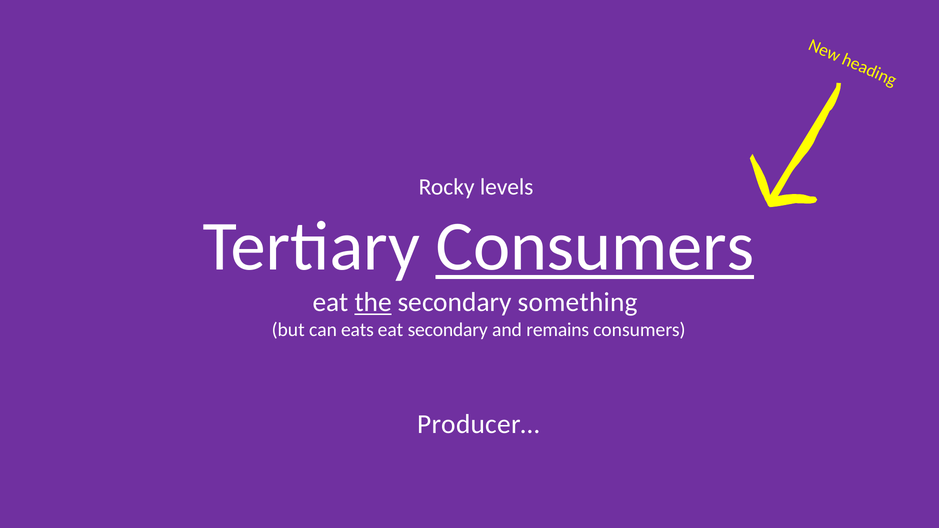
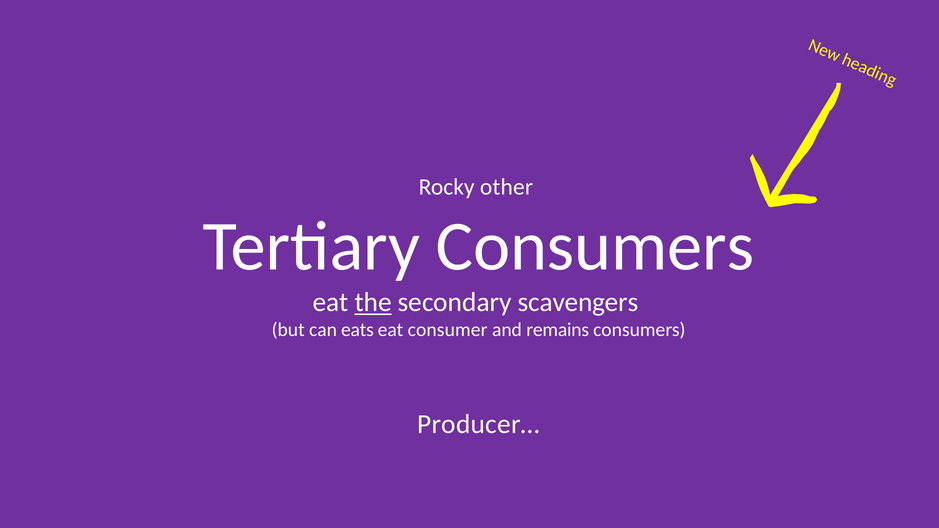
levels: levels -> other
Consumers at (595, 247) underline: present -> none
something: something -> scavengers
eat secondary: secondary -> consumer
